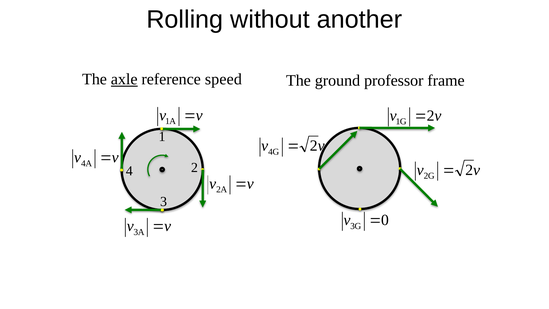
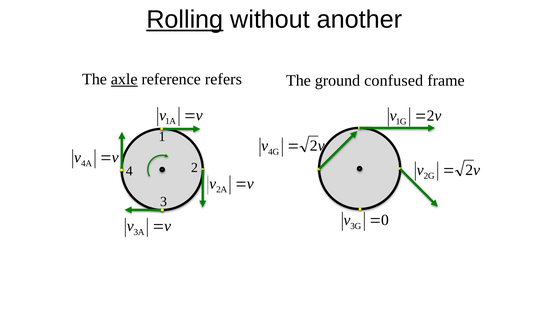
Rolling underline: none -> present
speed: speed -> refers
professor: professor -> confused
